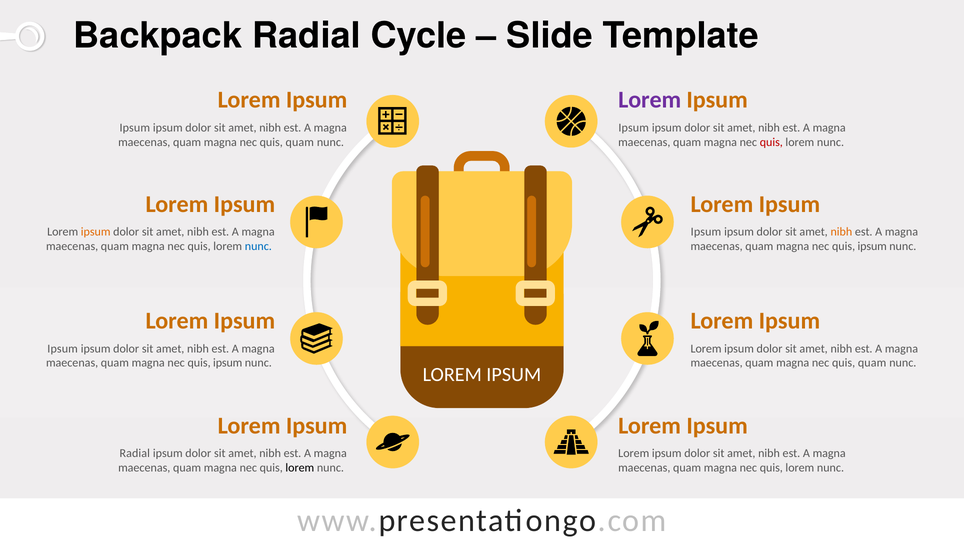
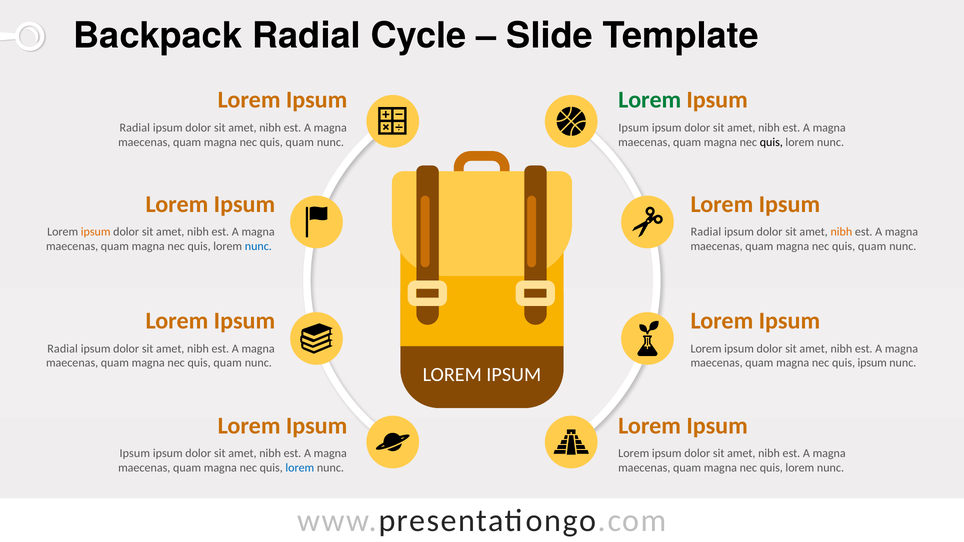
Lorem at (650, 100) colour: purple -> green
Ipsum at (135, 128): Ipsum -> Radial
quis at (771, 142) colour: red -> black
Ipsum at (706, 232): Ipsum -> Radial
ipsum at (872, 246): ipsum -> quam
Ipsum at (63, 349): Ipsum -> Radial
ipsum at (228, 363): ipsum -> quam
quam at (872, 363): quam -> ipsum
Radial at (135, 454): Radial -> Ipsum
lorem at (300, 468) colour: black -> blue
